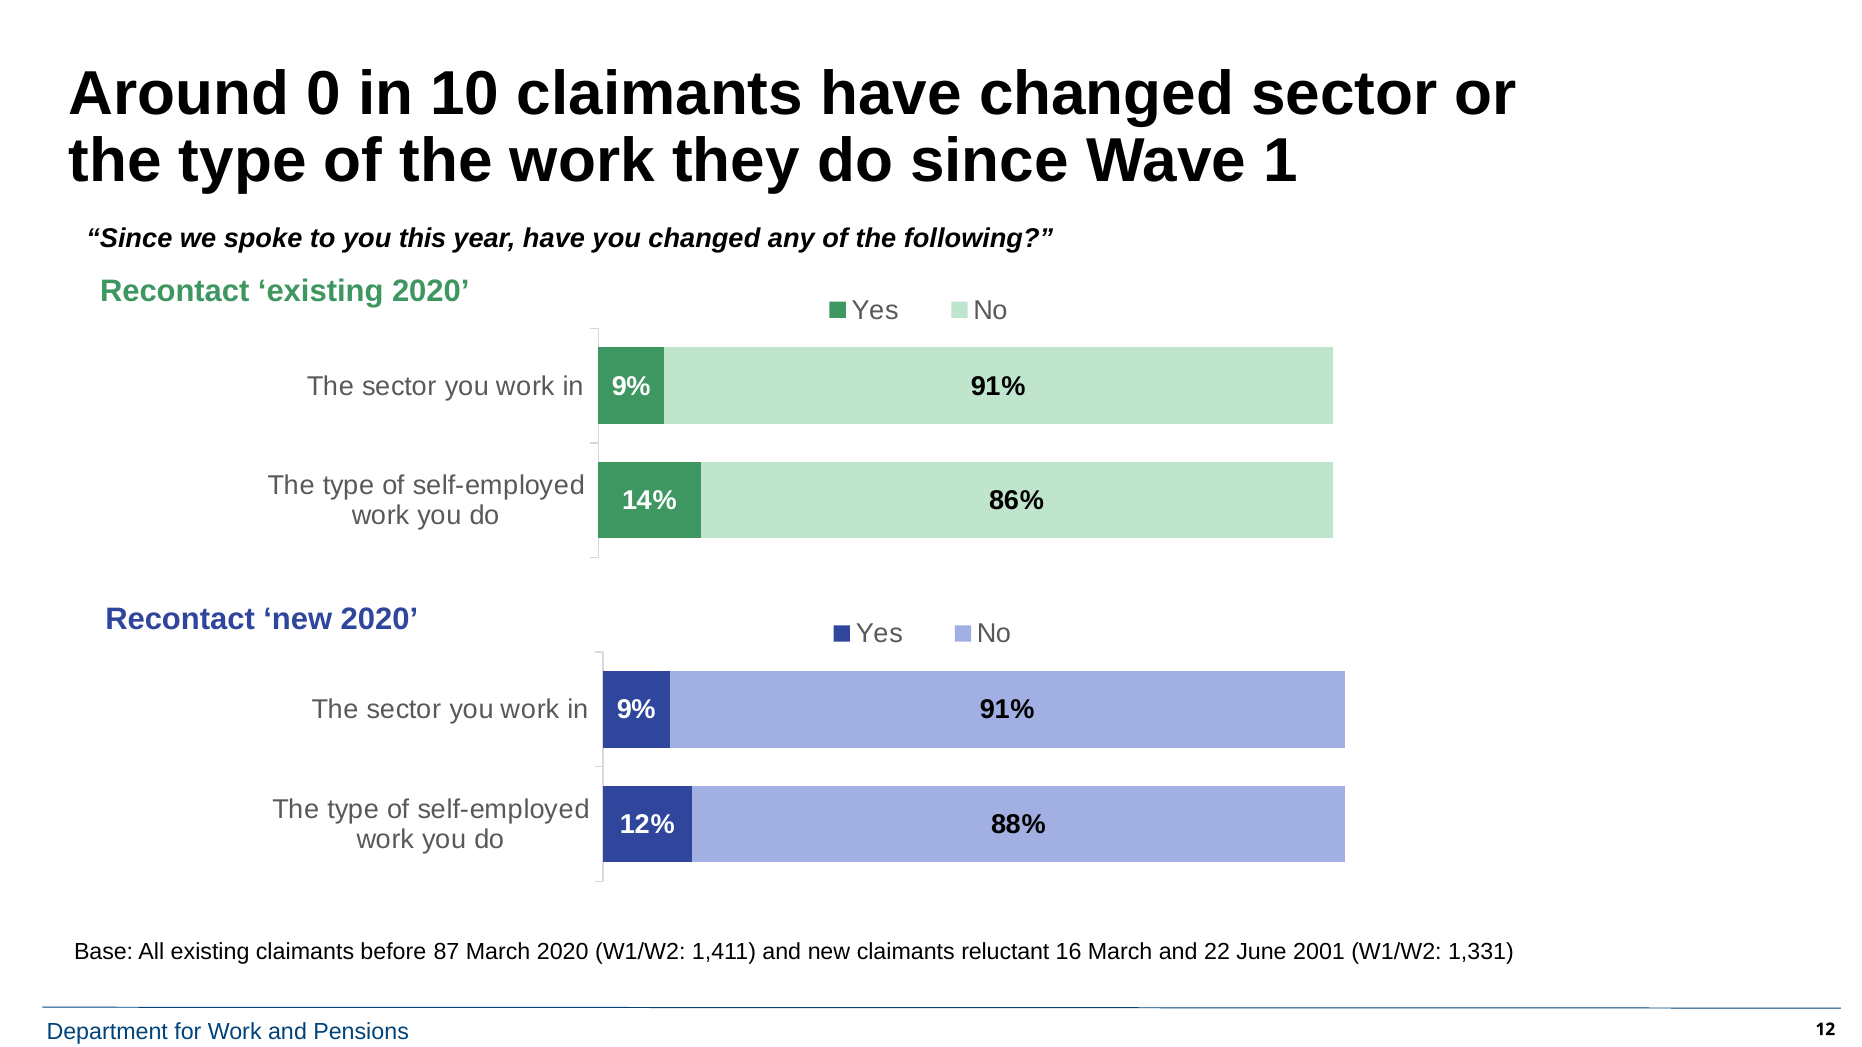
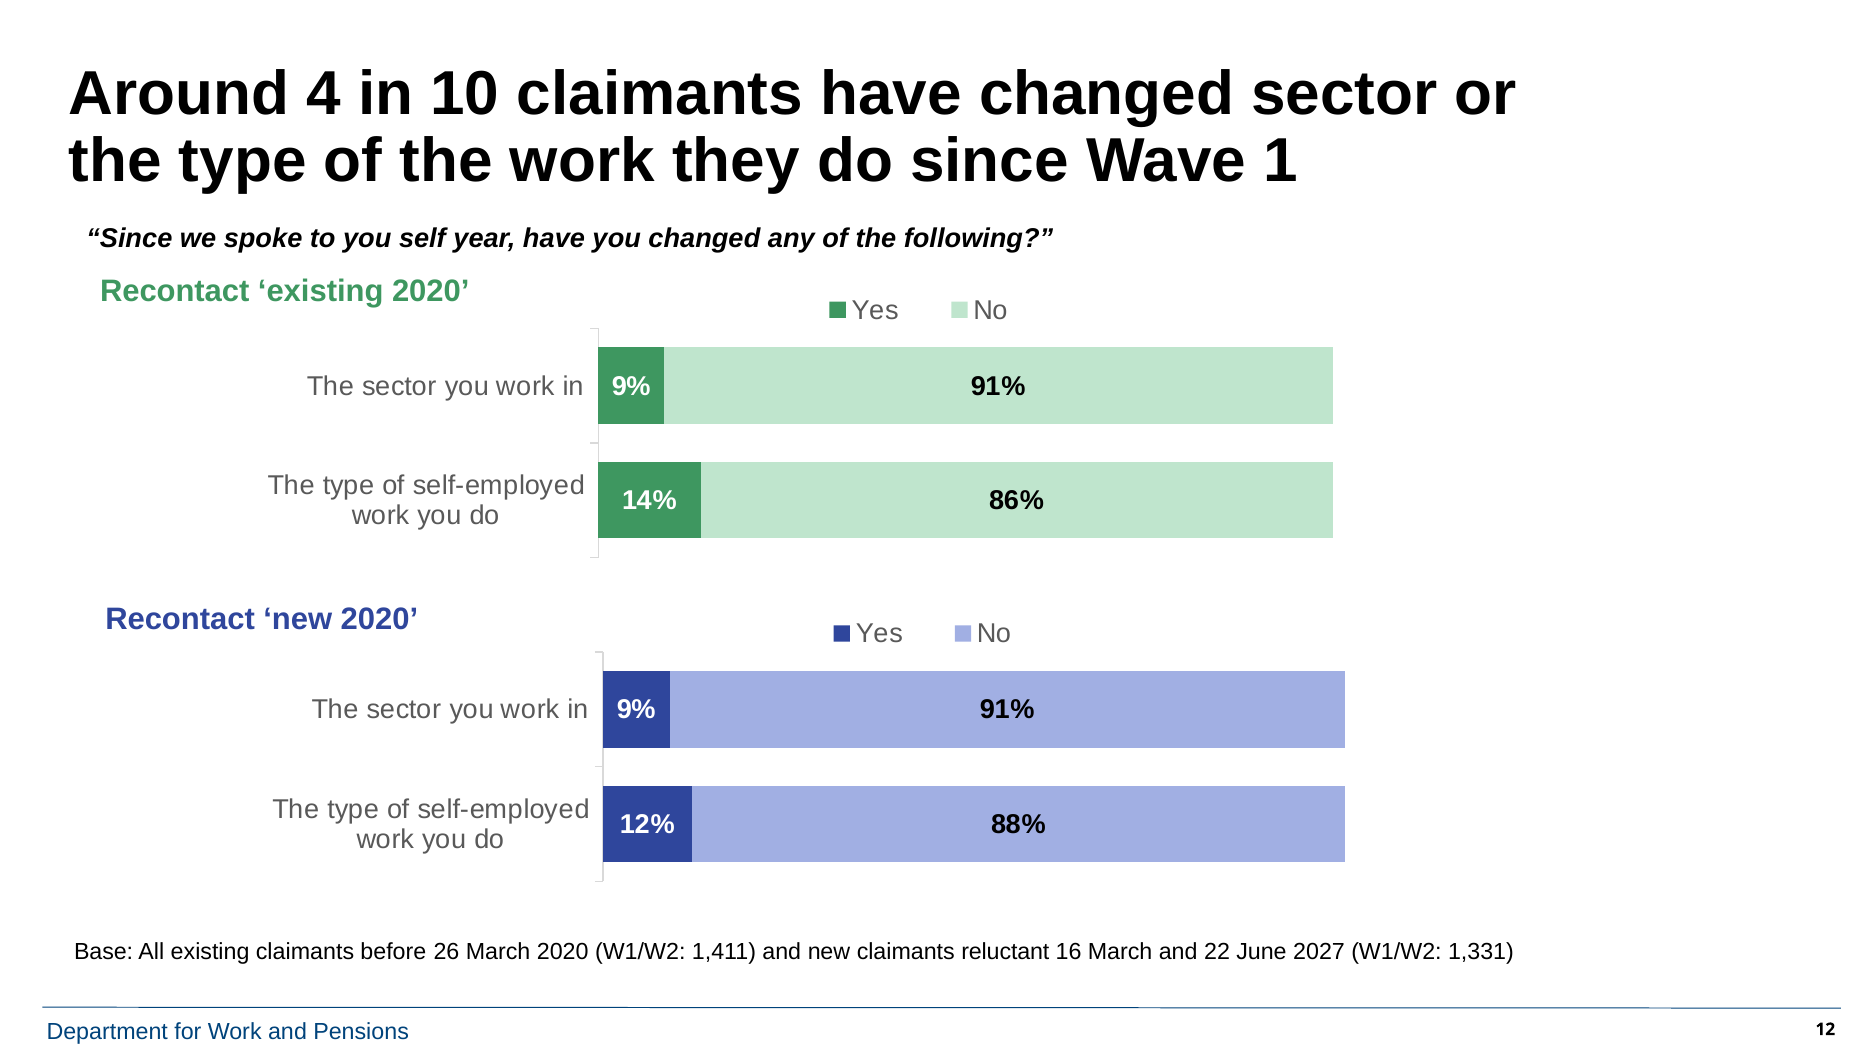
0: 0 -> 4
this: this -> self
87: 87 -> 26
2001: 2001 -> 2027
